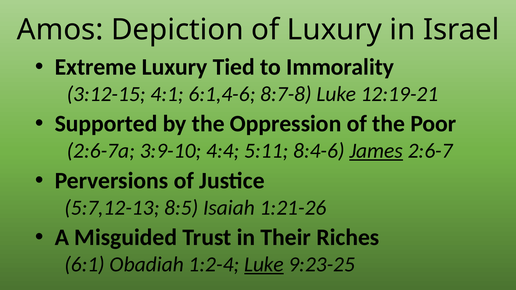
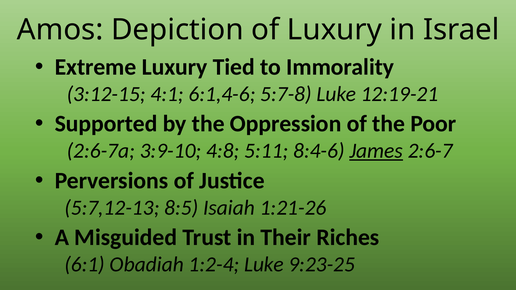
8:7-8: 8:7-8 -> 5:7-8
4:4: 4:4 -> 4:8
Luke at (264, 265) underline: present -> none
